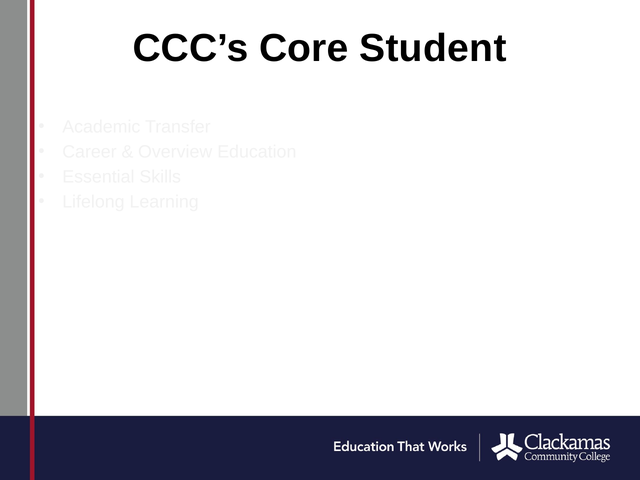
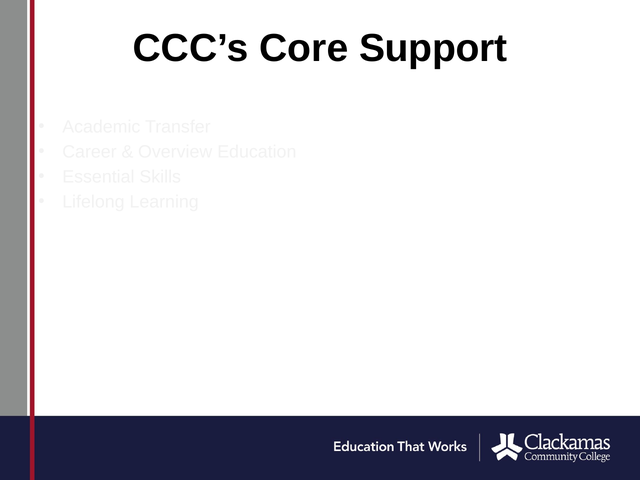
Student: Student -> Support
